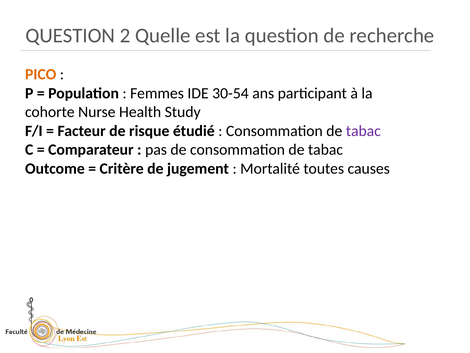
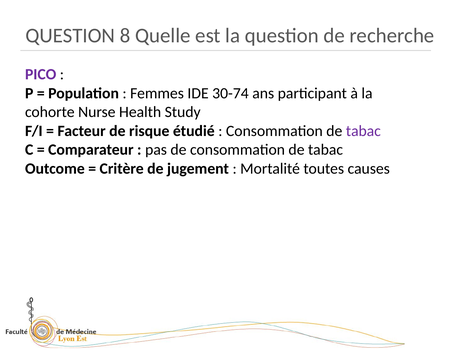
2: 2 -> 8
PICO colour: orange -> purple
30-54: 30-54 -> 30-74
